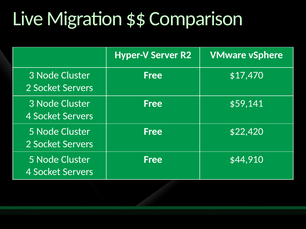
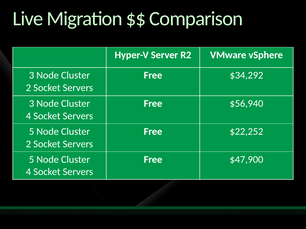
$17,470: $17,470 -> $34,292
$59,141: $59,141 -> $56,940
$22,420: $22,420 -> $22,252
$44,910: $44,910 -> $47,900
